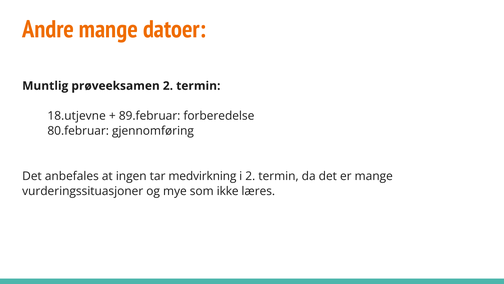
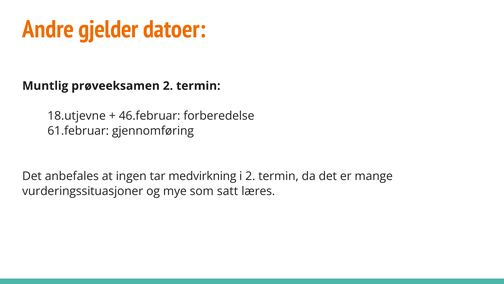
Andre mange: mange -> gjelder
89.februar: 89.februar -> 46.februar
80.februar: 80.februar -> 61.februar
ikke: ikke -> satt
